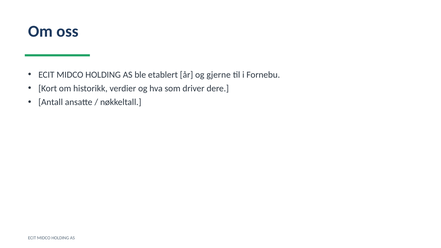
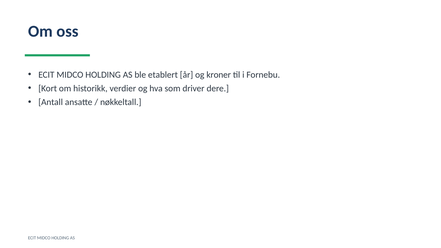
gjerne: gjerne -> kroner
